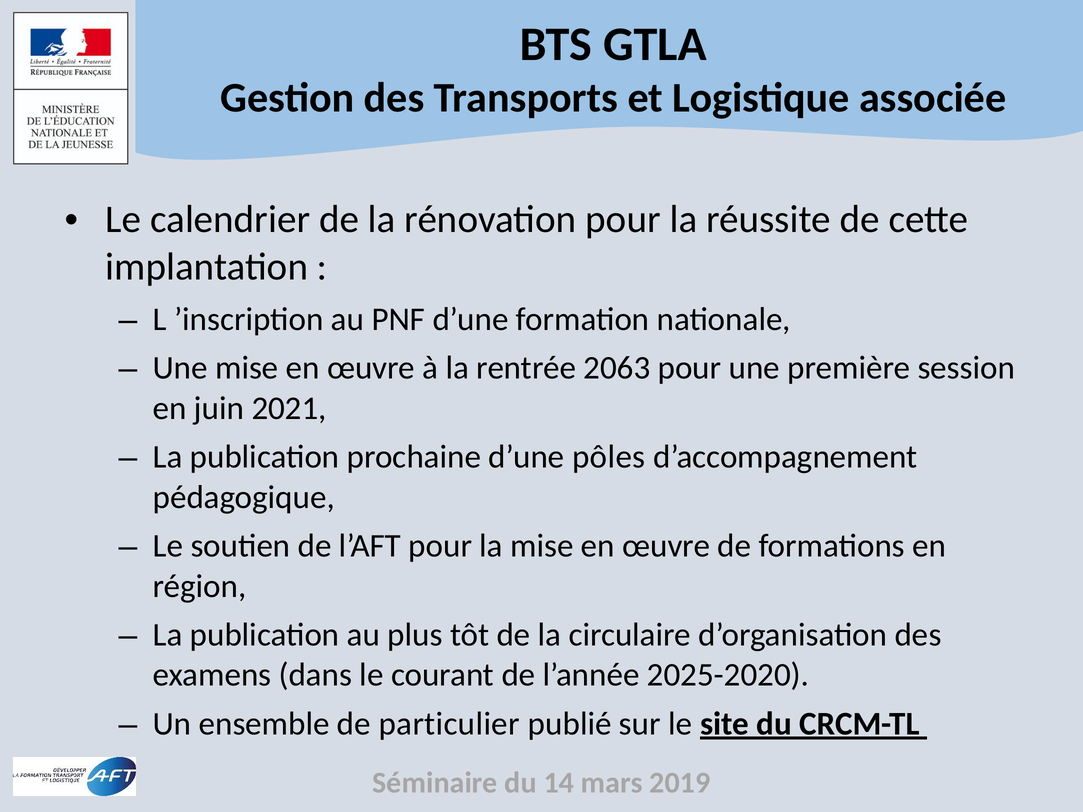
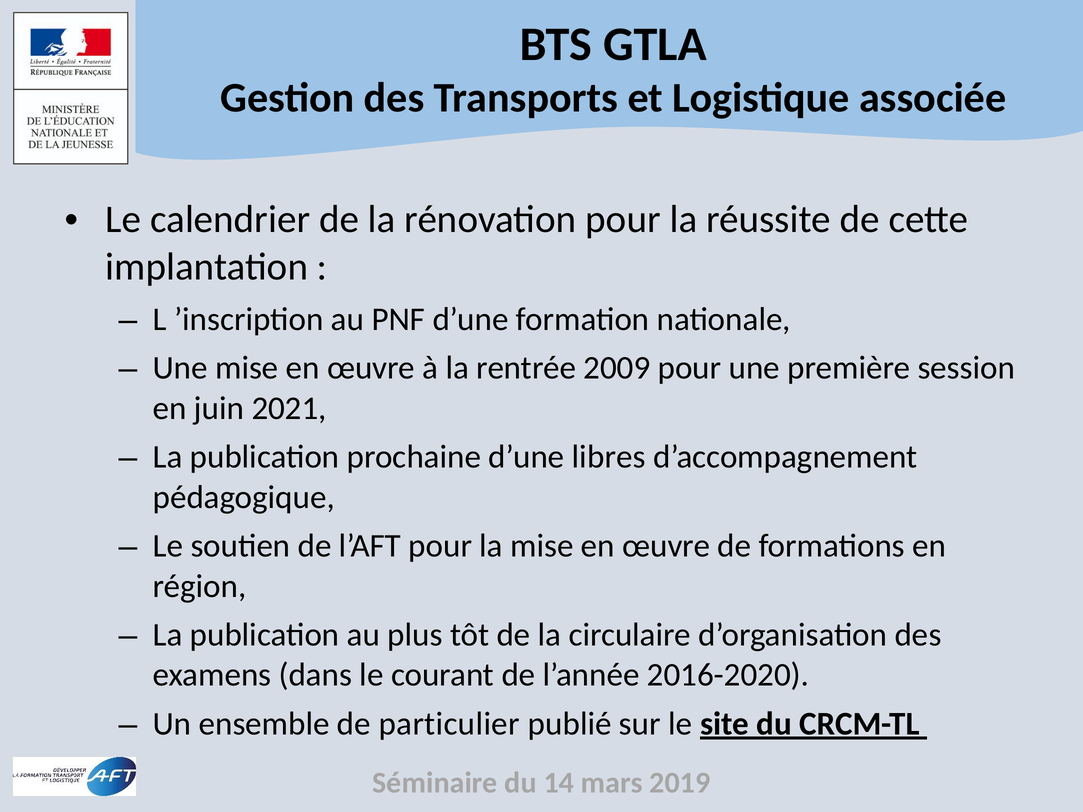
2063: 2063 -> 2009
pôles: pôles -> libres
2025-2020: 2025-2020 -> 2016-2020
